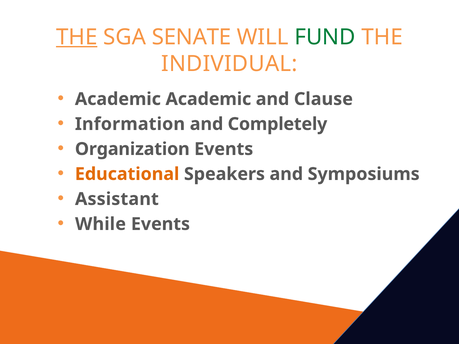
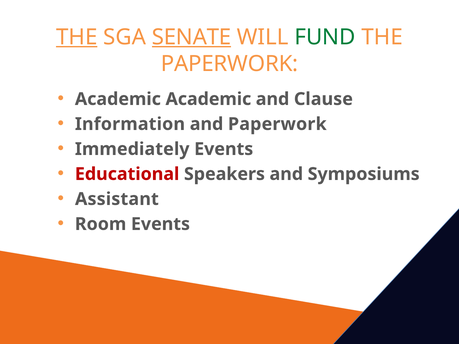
SENATE underline: none -> present
INDIVIDUAL at (229, 64): INDIVIDUAL -> PAPERWORK
and Completely: Completely -> Paperwork
Organization: Organization -> Immediately
Educational colour: orange -> red
While: While -> Room
